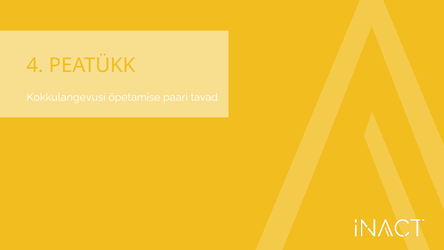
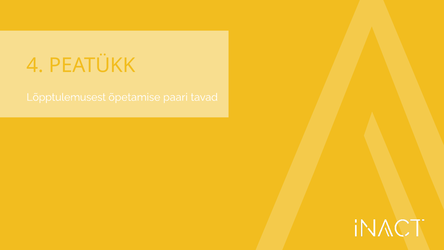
Kokkulangevusi: Kokkulangevusi -> Lõpptulemusest
